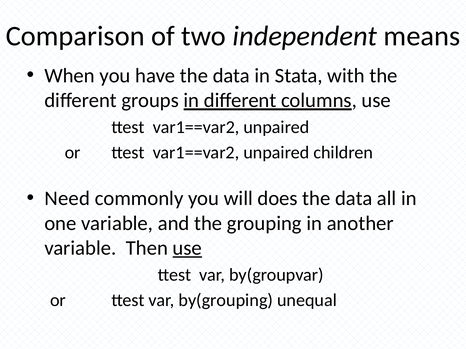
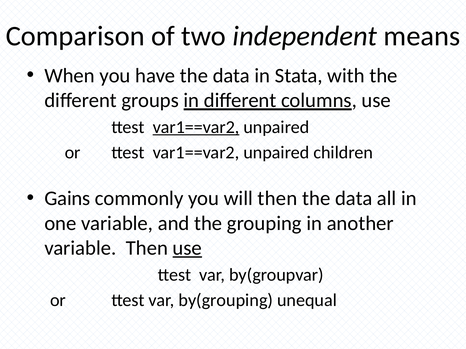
var1==var2 at (196, 127) underline: none -> present
Need: Need -> Gains
will does: does -> then
